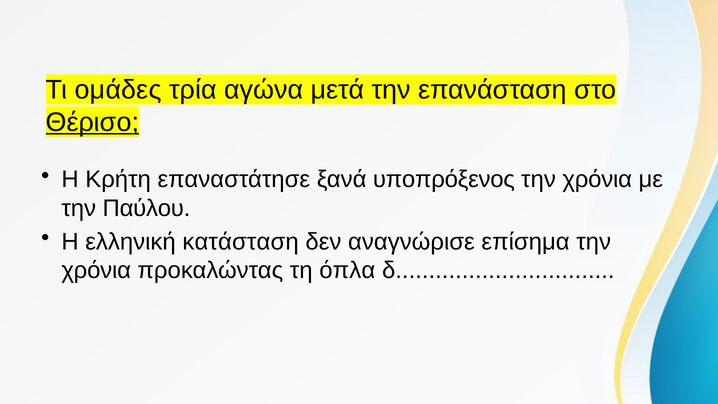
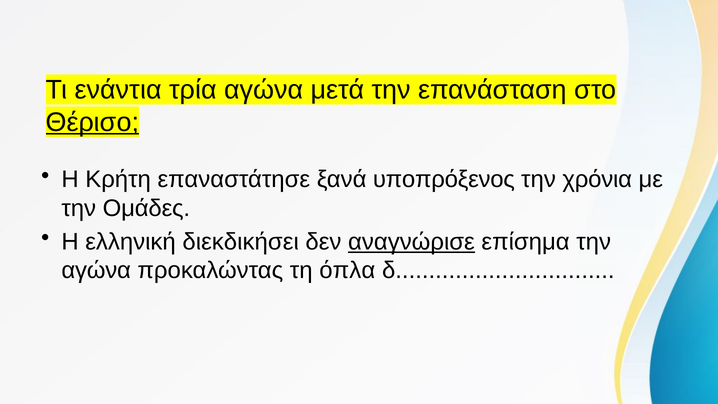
ομάδες: ομάδες -> ενάντια
Παύλου: Παύλου -> Ομάδες
κατάσταση: κατάσταση -> διεκδικήσει
αναγνώρισε underline: none -> present
χρόνια at (96, 270): χρόνια -> αγώνα
